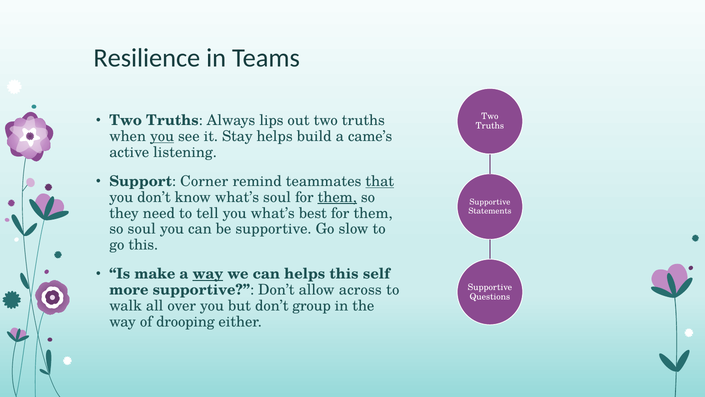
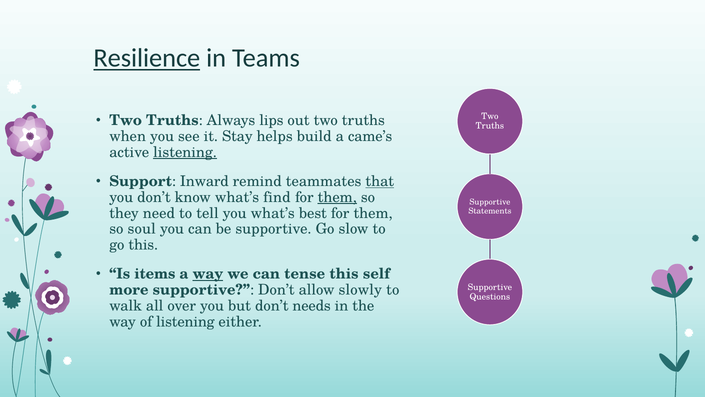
Resilience underline: none -> present
you at (162, 136) underline: present -> none
listening at (185, 152) underline: none -> present
Corner: Corner -> Inward
what’s soul: soul -> find
make: make -> items
can helps: helps -> tense
across: across -> slowly
group: group -> needs
of drooping: drooping -> listening
